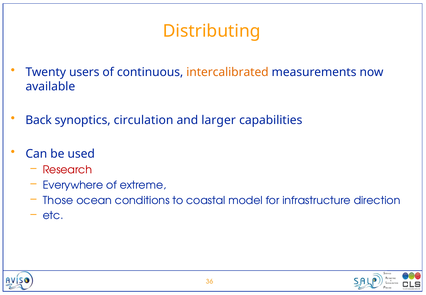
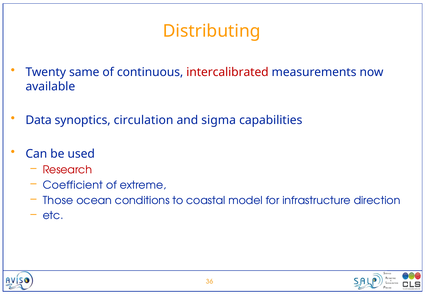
users: users -> same
intercalibrated colour: orange -> red
Back: Back -> Data
larger: larger -> sigma
Everywhere: Everywhere -> Coefficient
